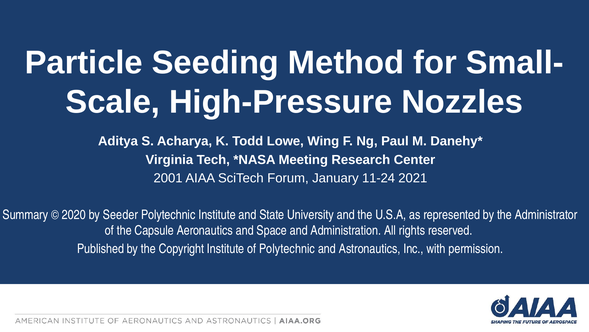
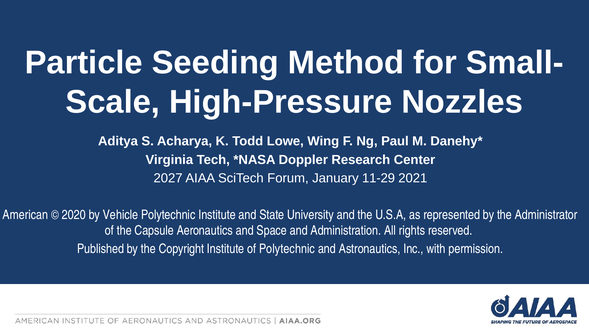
Meeting: Meeting -> Doppler
2001: 2001 -> 2027
11-24: 11-24 -> 11-29
Summary: Summary -> American
Seeder: Seeder -> Vehicle
